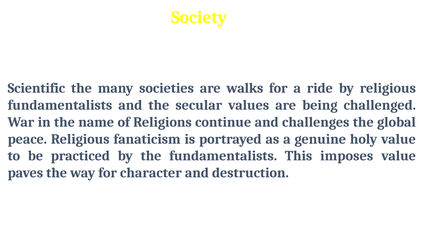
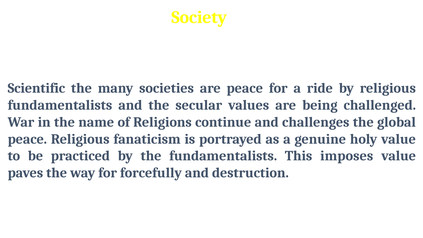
are walks: walks -> peace
character: character -> forcefully
